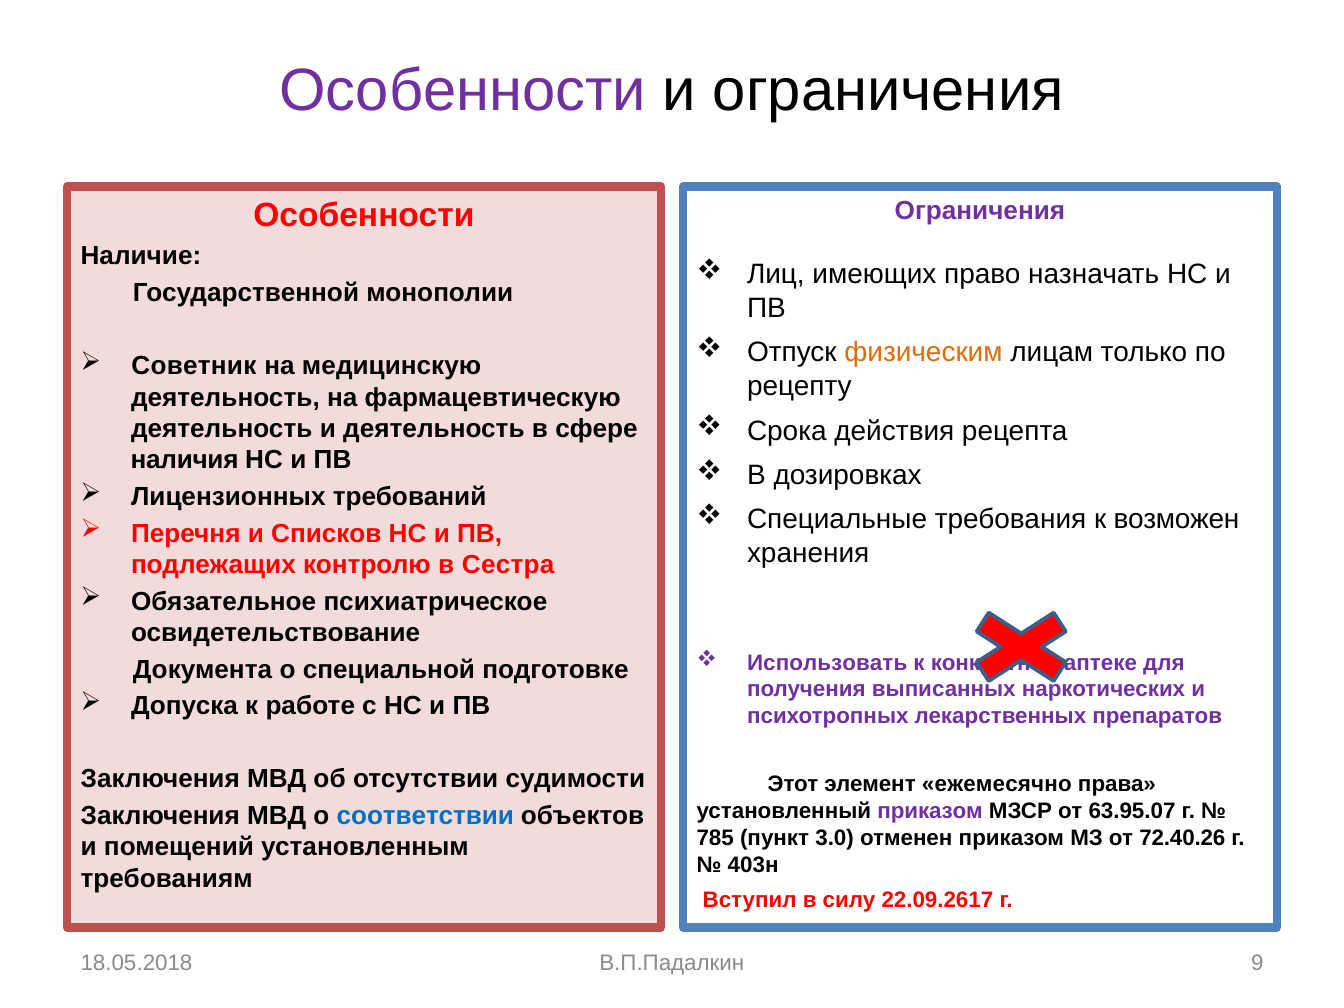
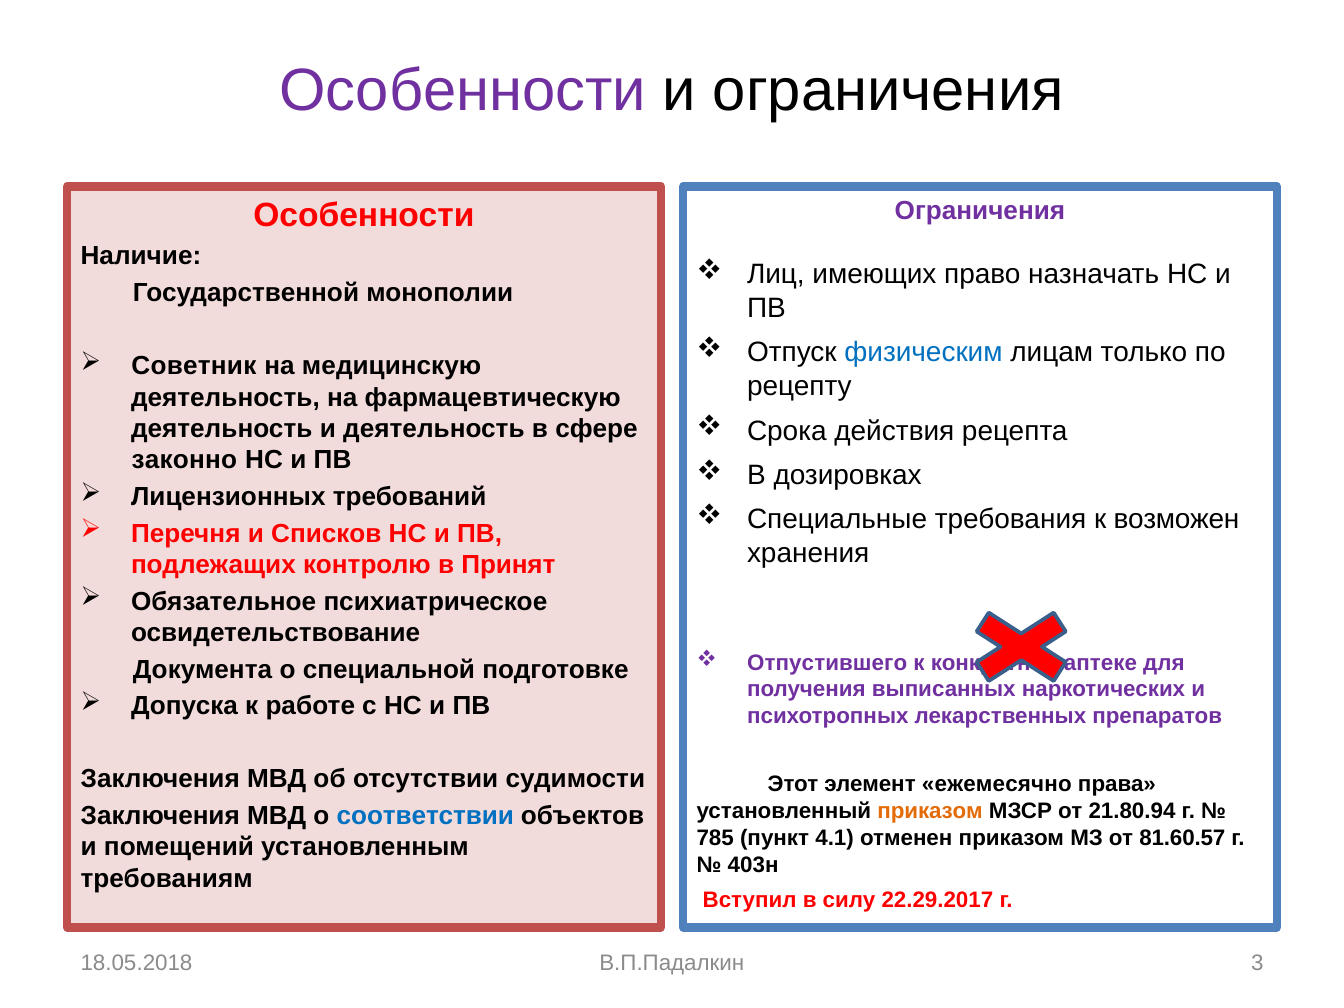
физическим colour: orange -> blue
наличия: наличия -> законно
Сестра: Сестра -> Принят
Использовать: Использовать -> Отпустившего
приказом at (930, 811) colour: purple -> orange
63.95.07: 63.95.07 -> 21.80.94
3.0: 3.0 -> 4.1
72.40.26: 72.40.26 -> 81.60.57
22.09.2617: 22.09.2617 -> 22.29.2017
9: 9 -> 3
